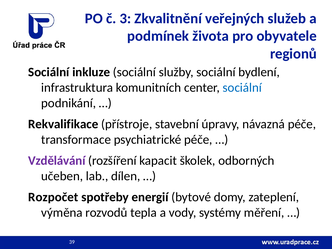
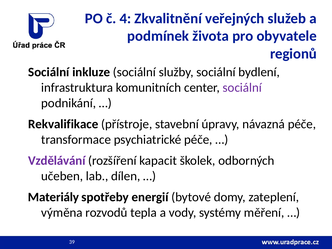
3: 3 -> 4
sociální at (242, 88) colour: blue -> purple
Rozpočet: Rozpočet -> Materiály
